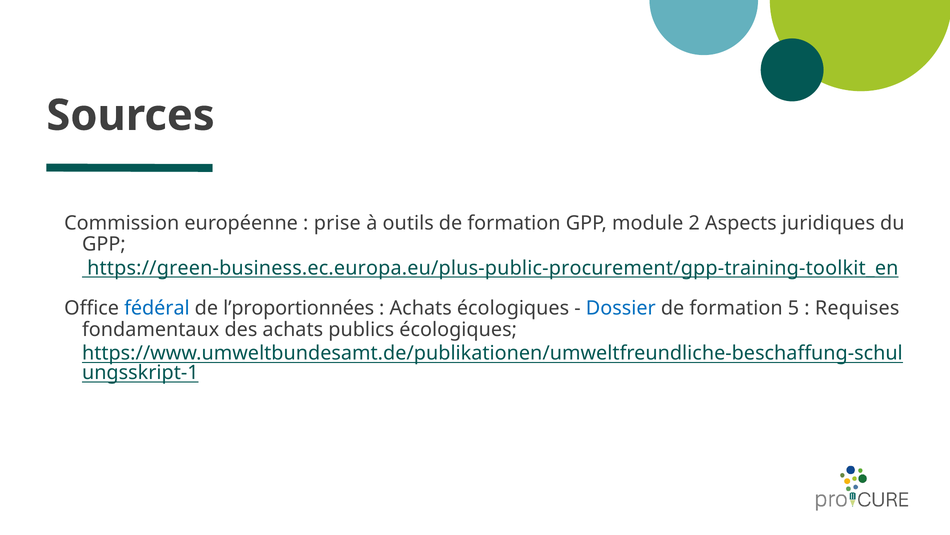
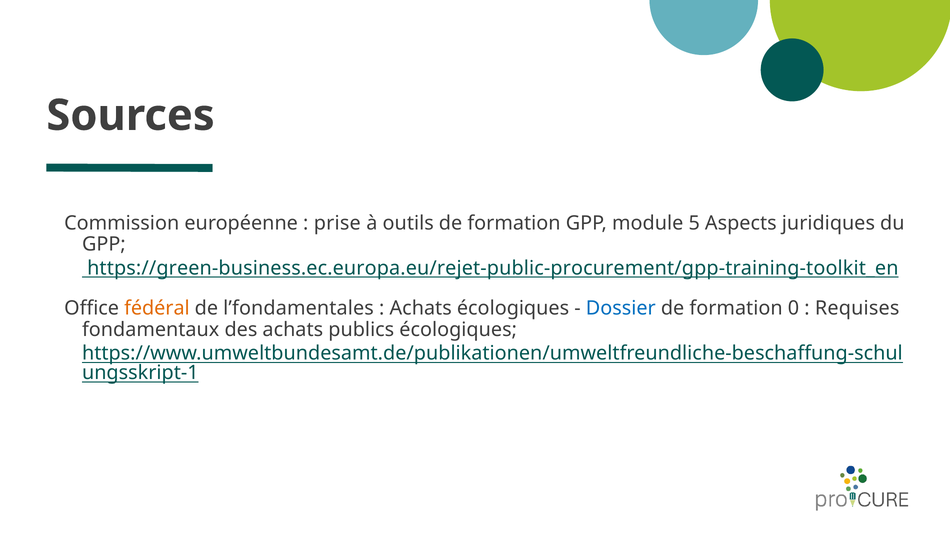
2: 2 -> 5
https://green-business.ec.europa.eu/plus-public-procurement/gpp-training-toolkit_en: https://green-business.ec.europa.eu/plus-public-procurement/gpp-training-toolkit_en -> https://green-business.ec.europa.eu/rejet-public-procurement/gpp-training-toolkit_en
fédéral colour: blue -> orange
l’proportionnées: l’proportionnées -> l’fondamentales
5: 5 -> 0
